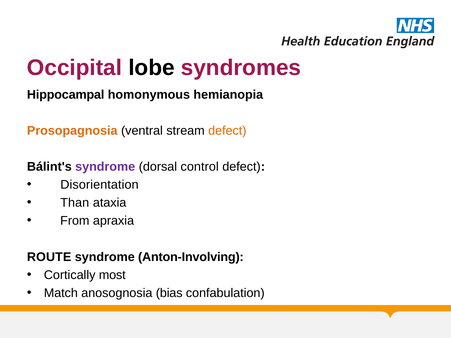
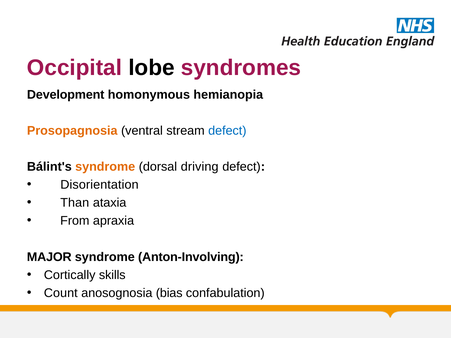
Hippocampal: Hippocampal -> Development
defect at (227, 131) colour: orange -> blue
syndrome at (105, 167) colour: purple -> orange
control: control -> driving
ROUTE: ROUTE -> MAJOR
most: most -> skills
Match: Match -> Count
